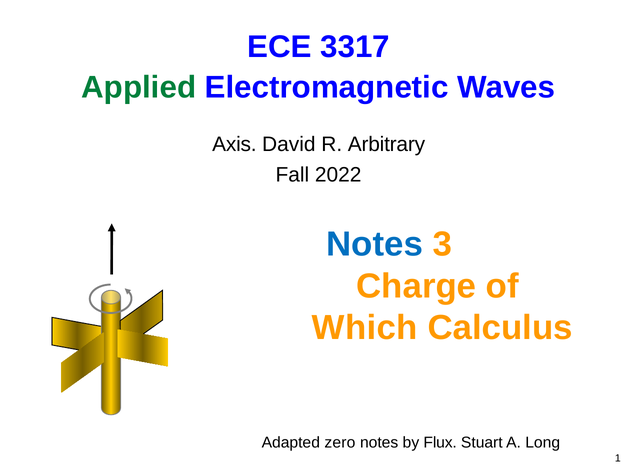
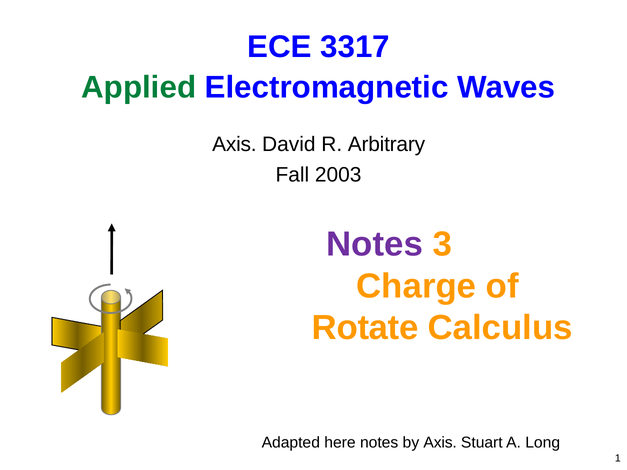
2022: 2022 -> 2003
Notes at (375, 244) colour: blue -> purple
Which: Which -> Rotate
zero: zero -> here
by Flux: Flux -> Axis
